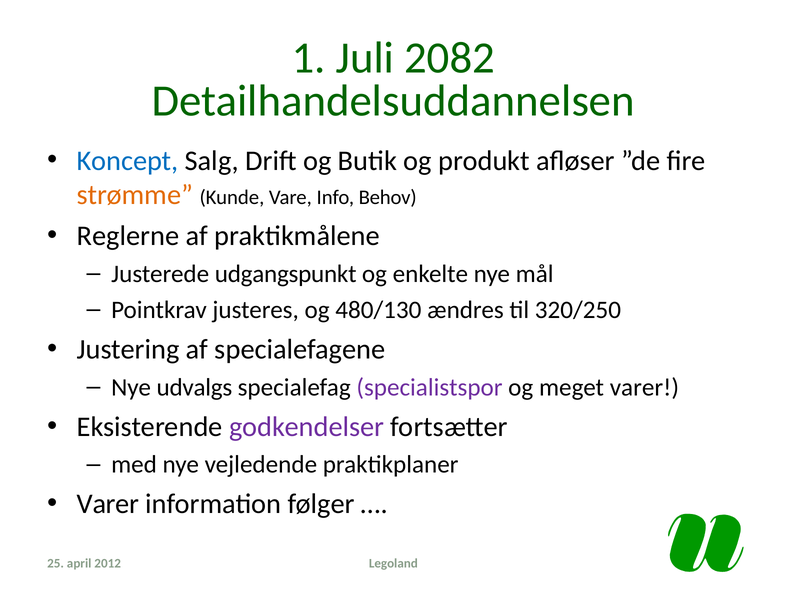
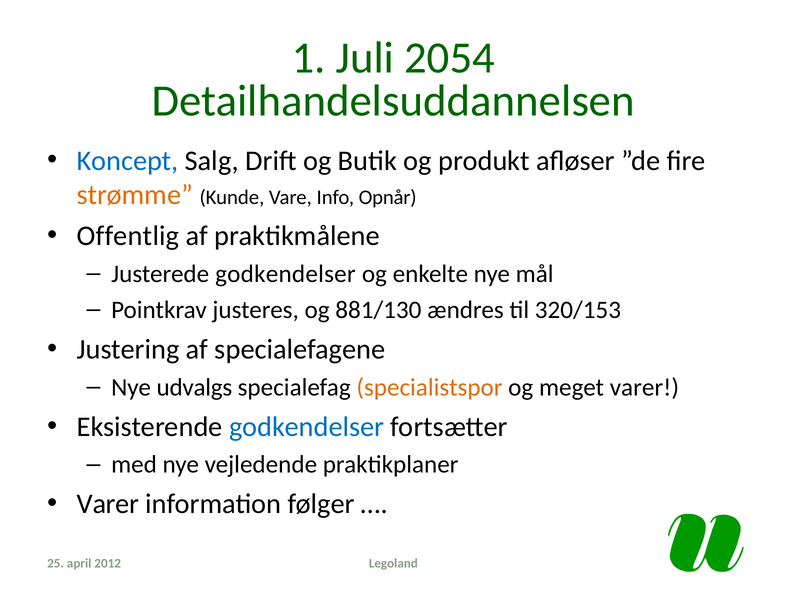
2082: 2082 -> 2054
Behov: Behov -> Opnår
Reglerne: Reglerne -> Offentlig
Justerede udgangspunkt: udgangspunkt -> godkendelser
480/130: 480/130 -> 881/130
320/250: 320/250 -> 320/153
specialistspor colour: purple -> orange
godkendelser at (307, 427) colour: purple -> blue
